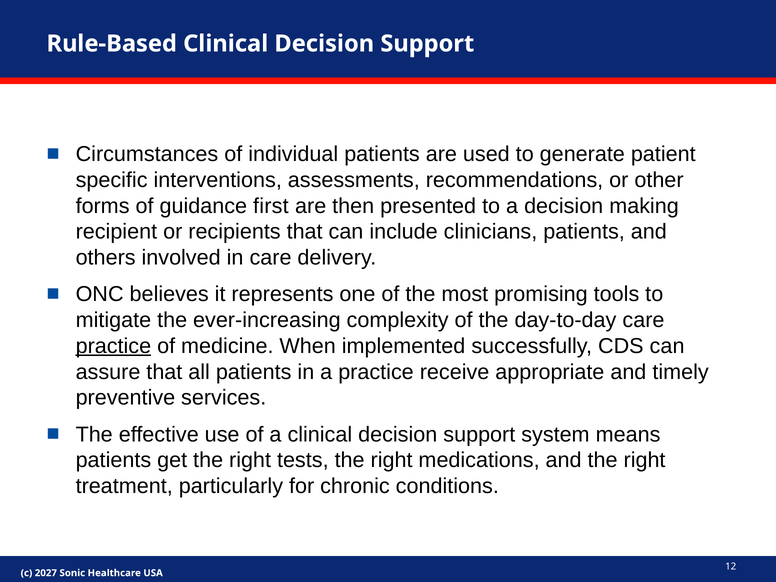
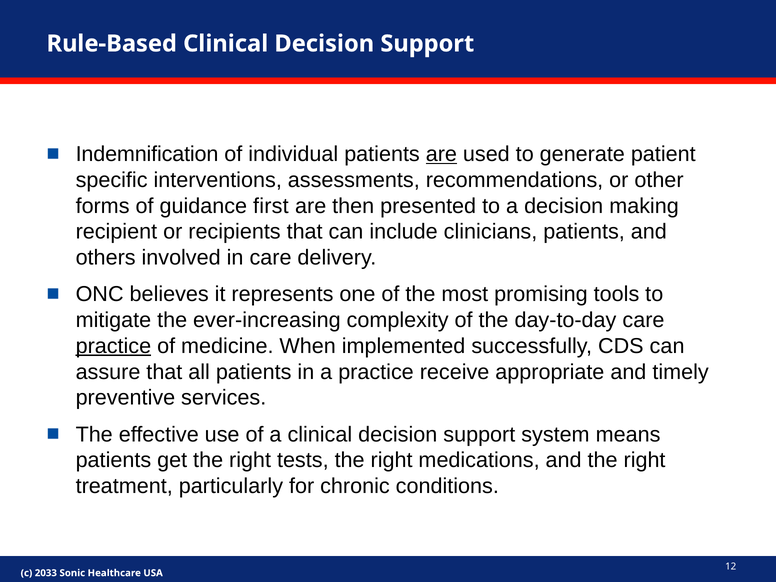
Circumstances: Circumstances -> Indemnification
are at (441, 154) underline: none -> present
2027: 2027 -> 2033
